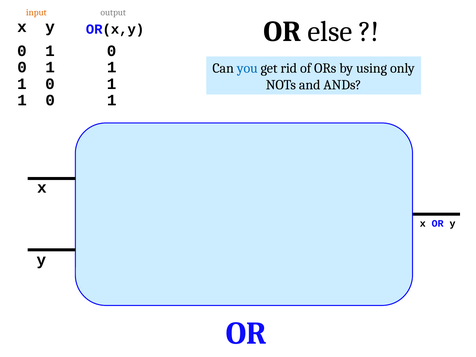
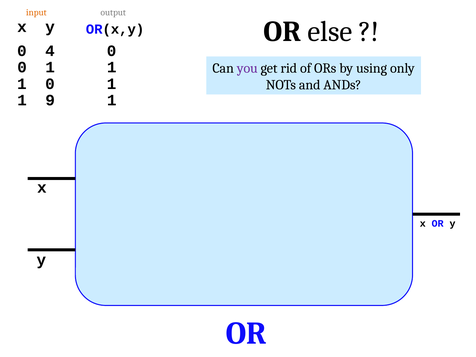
1 at (50, 51): 1 -> 4
you colour: blue -> purple
0 at (50, 100): 0 -> 9
